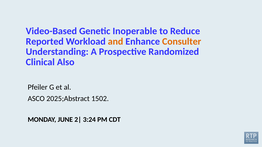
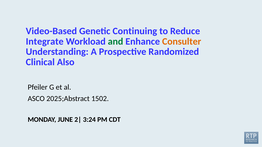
Inoperable: Inoperable -> Continuing
Reported: Reported -> Integrate
and colour: orange -> green
